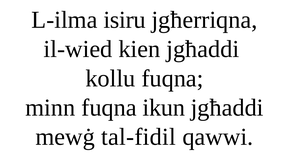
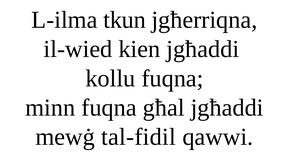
isiru: isiru -> tkun
ikun: ikun -> għal
